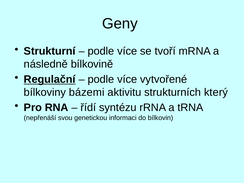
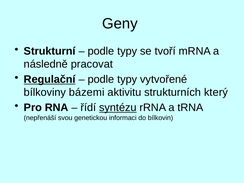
více at (127, 51): více -> typy
bílkovině: bílkovině -> pracovat
více at (127, 79): více -> typy
syntézu underline: none -> present
